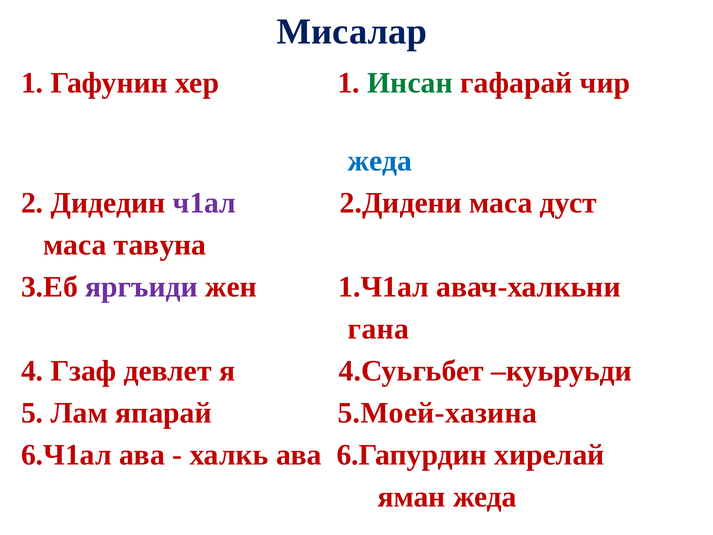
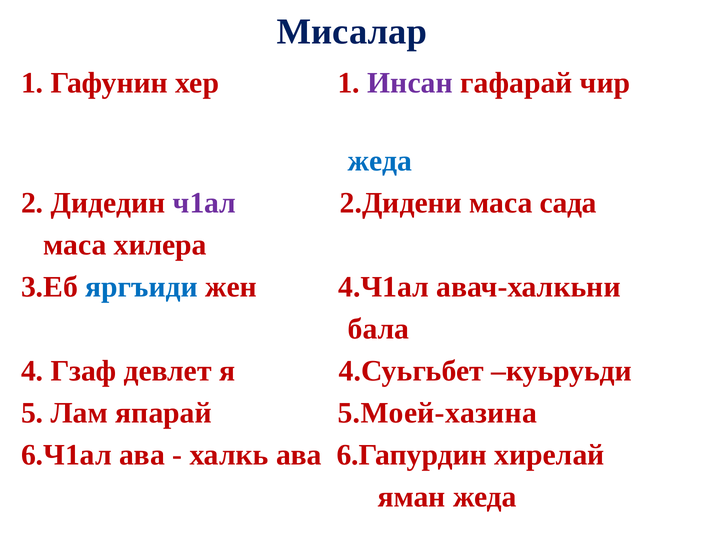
Инсан colour: green -> purple
дуст: дуст -> сада
тавуна: тавуна -> хилера
яргъиди colour: purple -> blue
1.Ч1ал: 1.Ч1ал -> 4.Ч1ал
гана: гана -> бала
